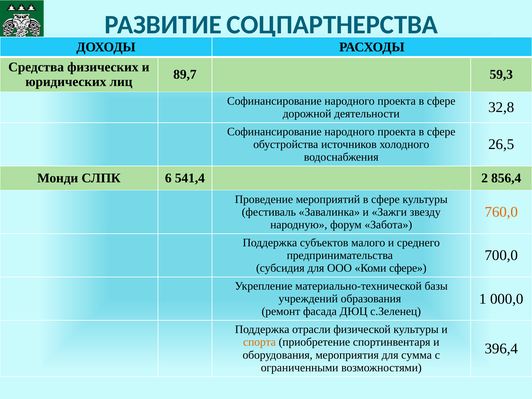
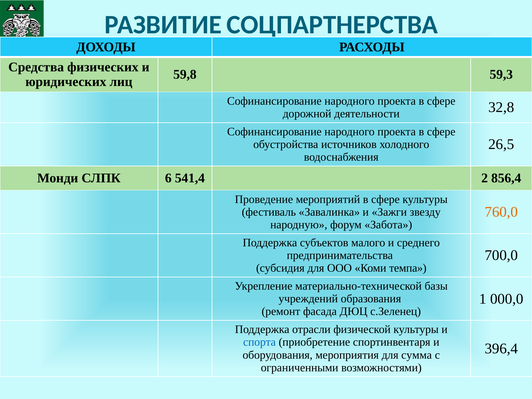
89,7: 89,7 -> 59,8
Коми сфере: сфере -> темпа
спорта colour: orange -> blue
